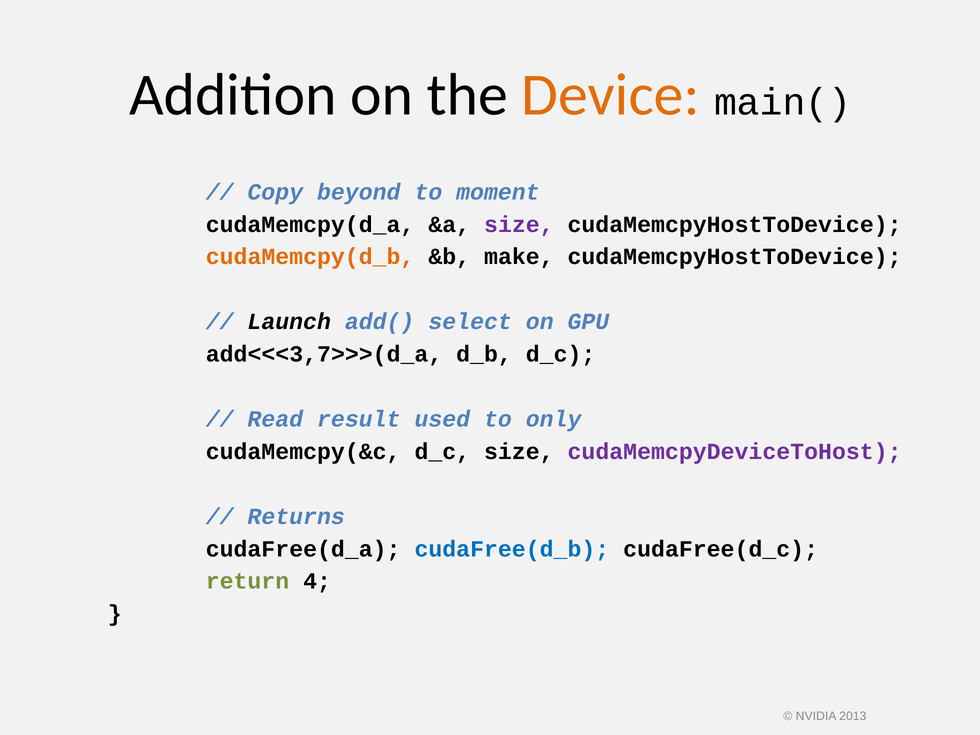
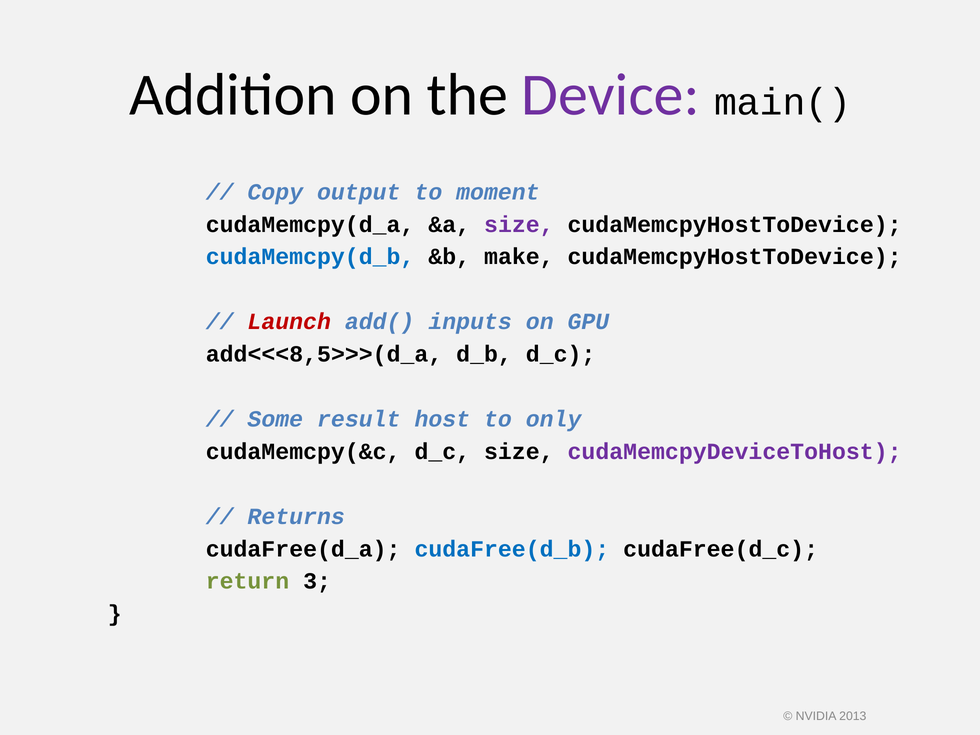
Device colour: orange -> purple
beyond: beyond -> output
cudaMemcpy(d_b colour: orange -> blue
Launch colour: black -> red
select: select -> inputs
add<<<3,7>>>(d_a: add<<<3,7>>>(d_a -> add<<<8,5>>>(d_a
Read: Read -> Some
used: used -> host
4: 4 -> 3
